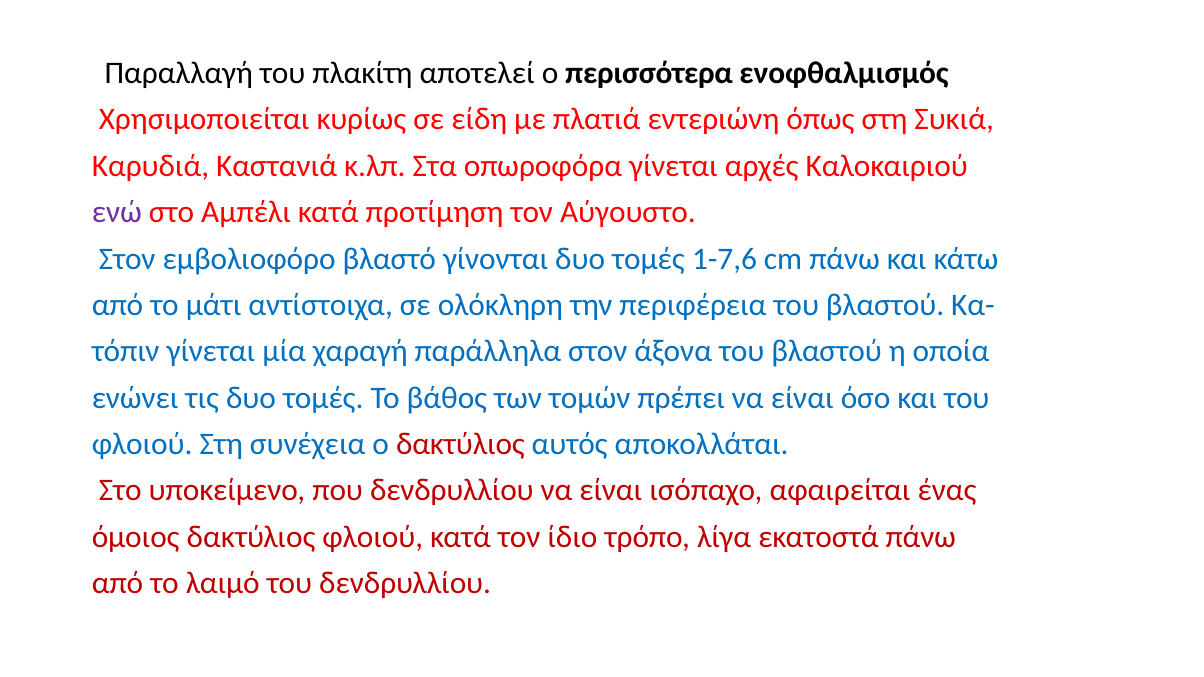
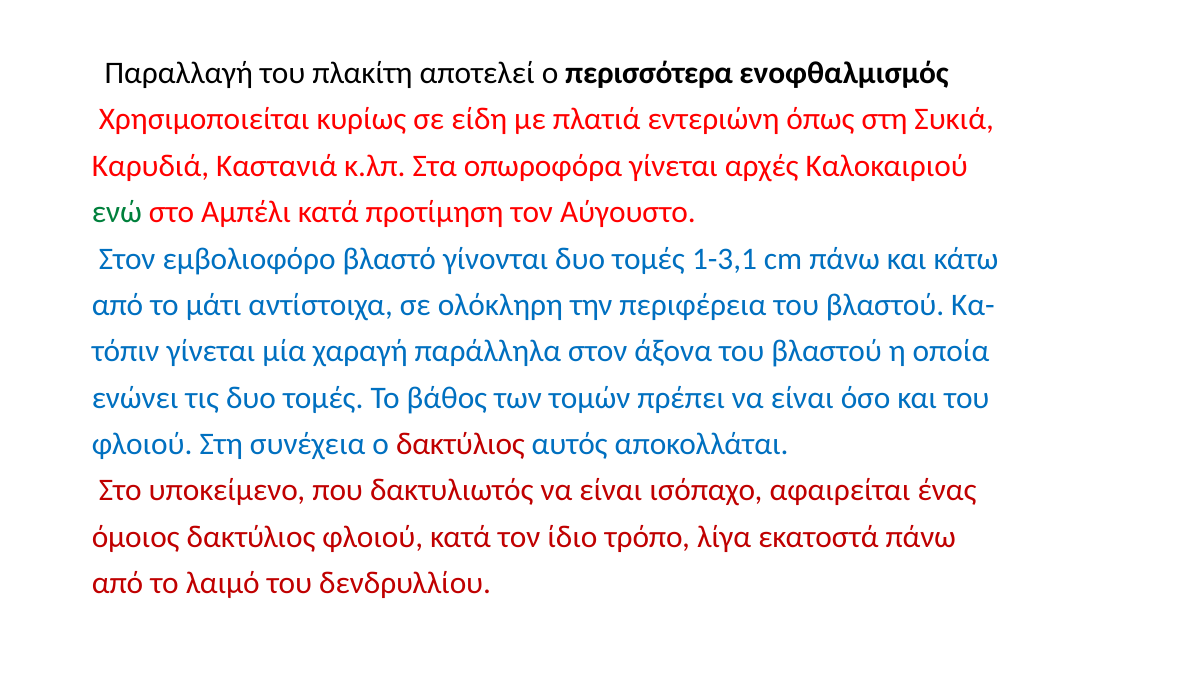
ενώ colour: purple -> green
1-7,6: 1-7,6 -> 1-3,1
που δενδρυλλίου: δενδρυλλίου -> δακτυλιωτός
